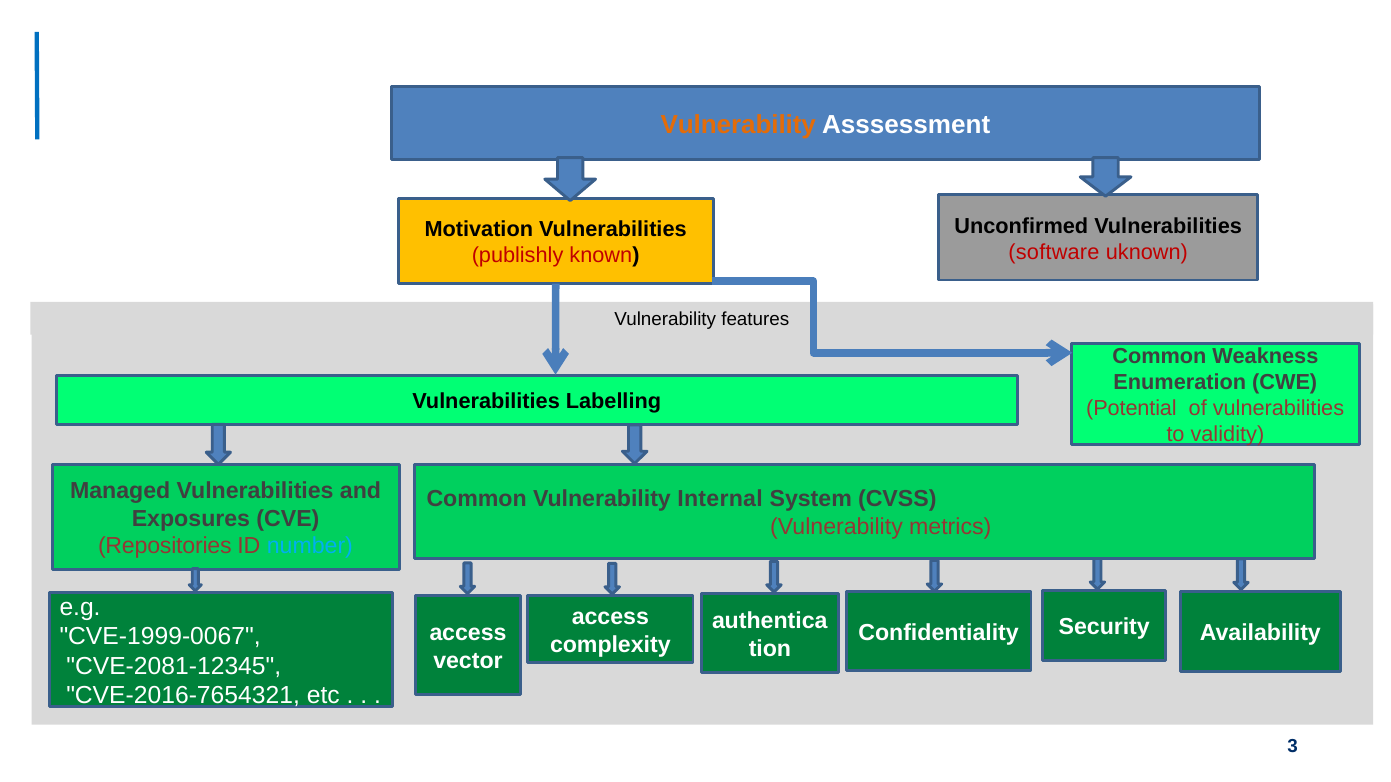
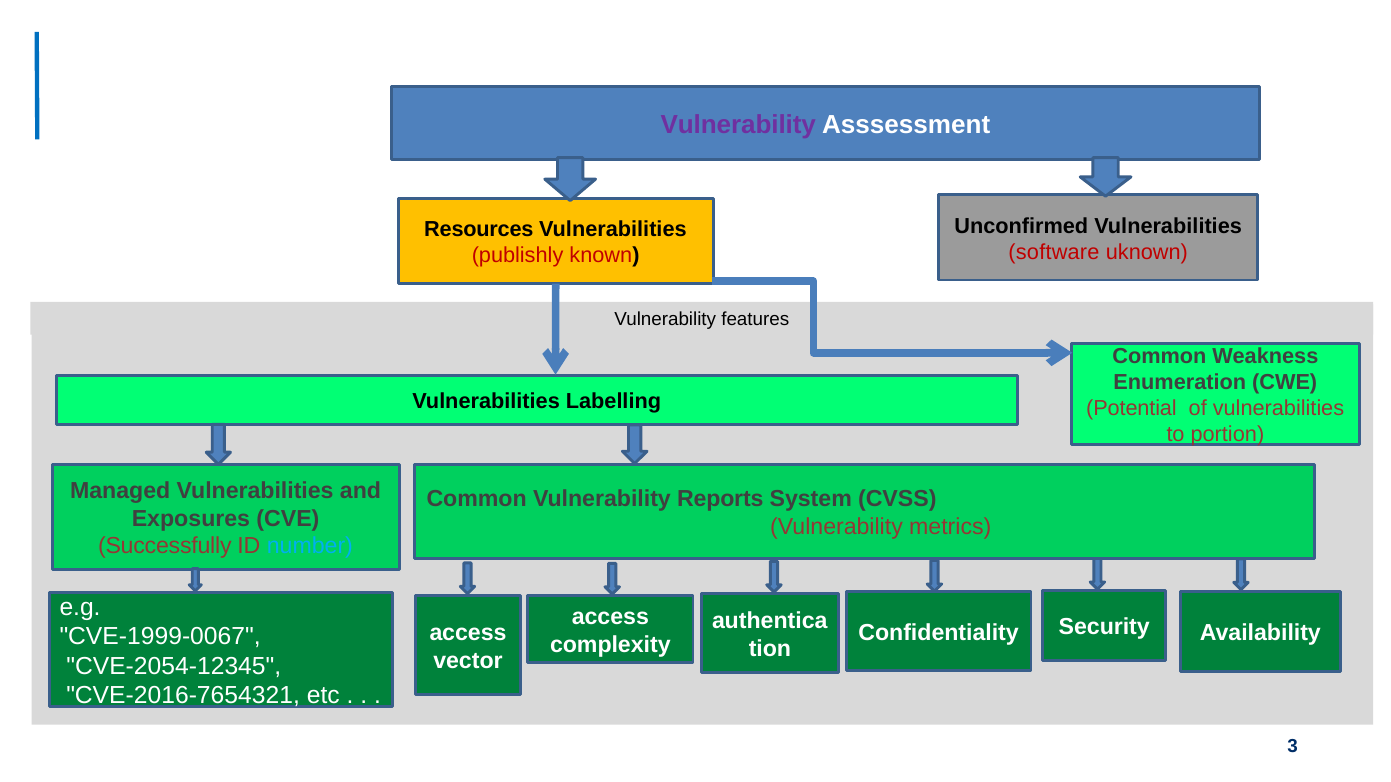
Vulnerability at (738, 125) colour: orange -> purple
Motivation: Motivation -> Resources
validity: validity -> portion
Internal: Internal -> Reports
Repositories: Repositories -> Successfully
CVE-2081-12345: CVE-2081-12345 -> CVE-2054-12345
